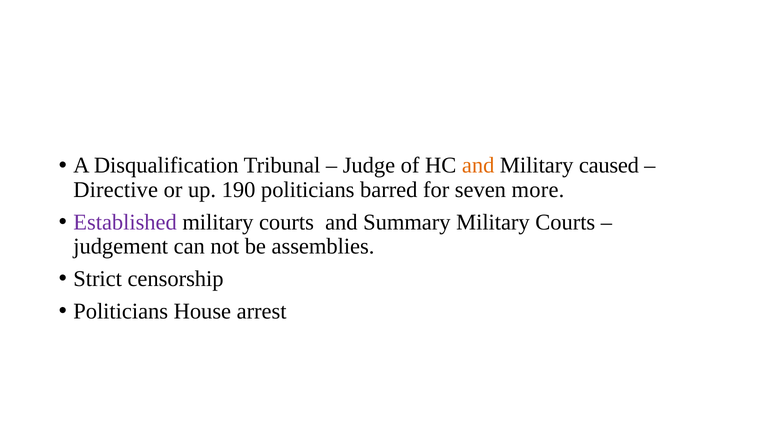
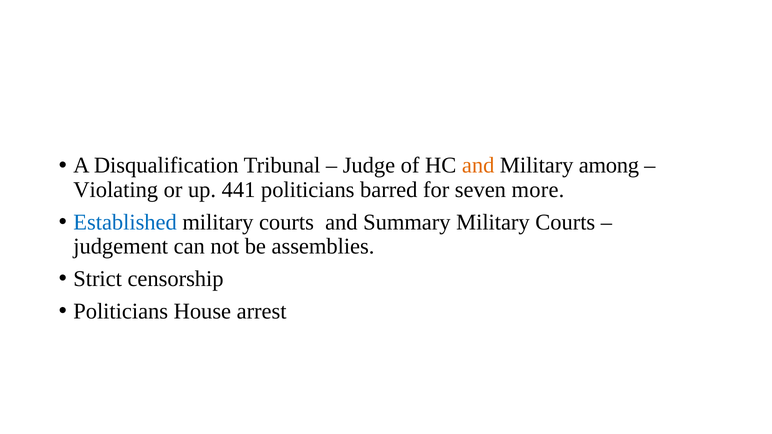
caused: caused -> among
Directive: Directive -> Violating
190: 190 -> 441
Established colour: purple -> blue
